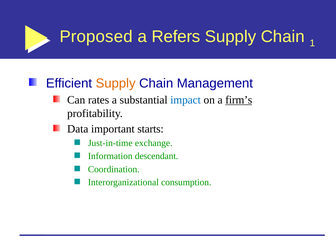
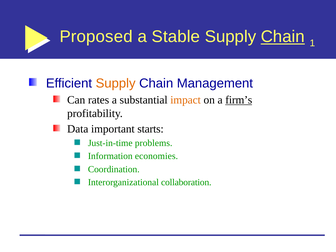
Refers: Refers -> Stable
Chain at (283, 37) underline: none -> present
impact colour: blue -> orange
exchange: exchange -> problems
descendant: descendant -> economies
consumption: consumption -> collaboration
